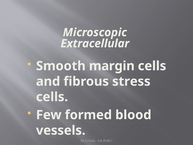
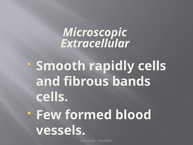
margin: margin -> rapidly
stress: stress -> bands
